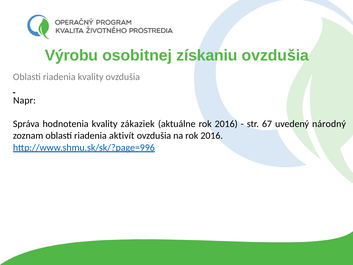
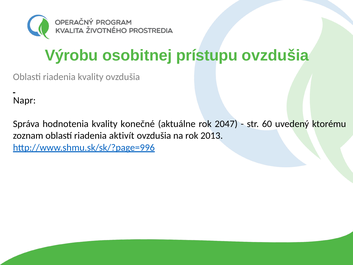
získaniu: získaniu -> prístupu
zákaziek: zákaziek -> konečné
aktuálne rok 2016: 2016 -> 2047
67: 67 -> 60
národný: národný -> ktorému
na rok 2016: 2016 -> 2013
